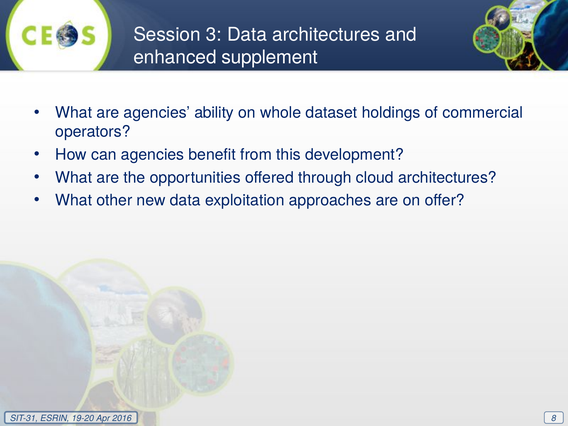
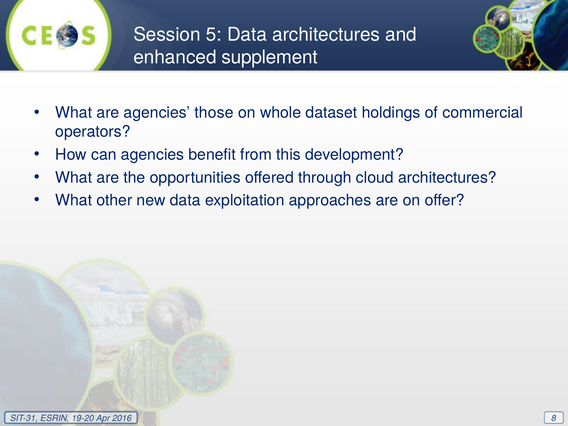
3: 3 -> 5
ability: ability -> those
